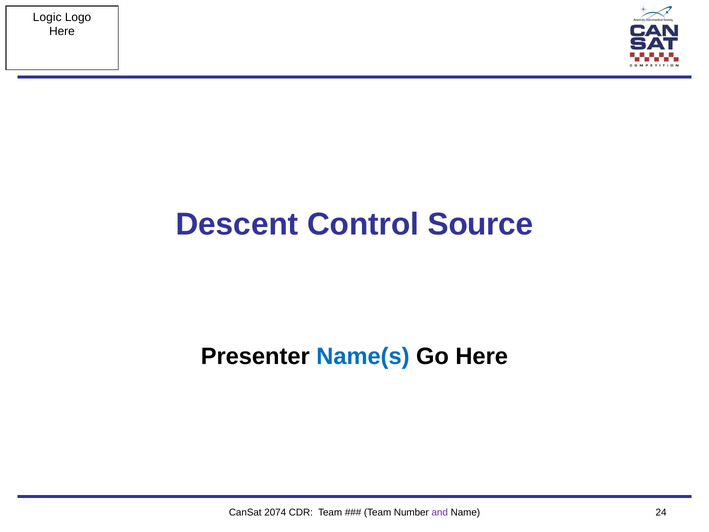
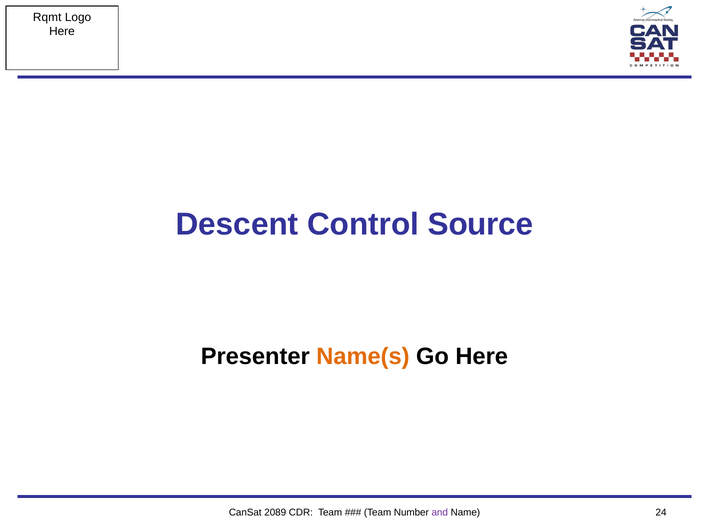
Logic: Logic -> Rqmt
Name(s colour: blue -> orange
2074: 2074 -> 2089
